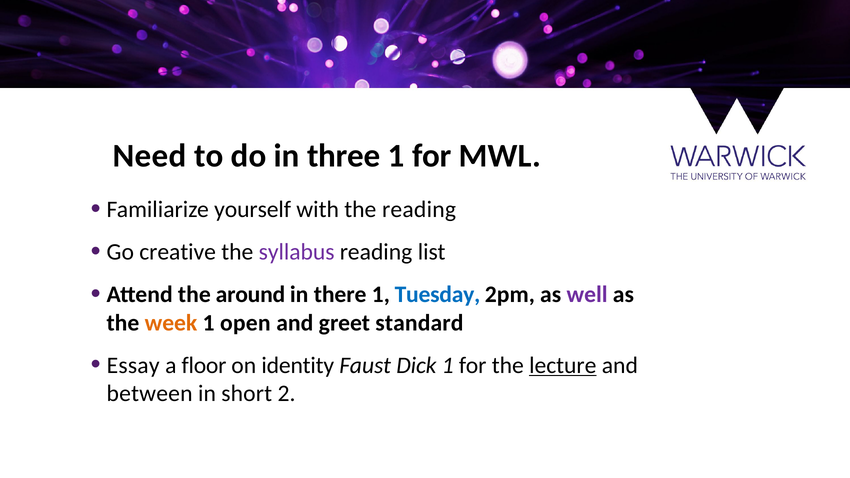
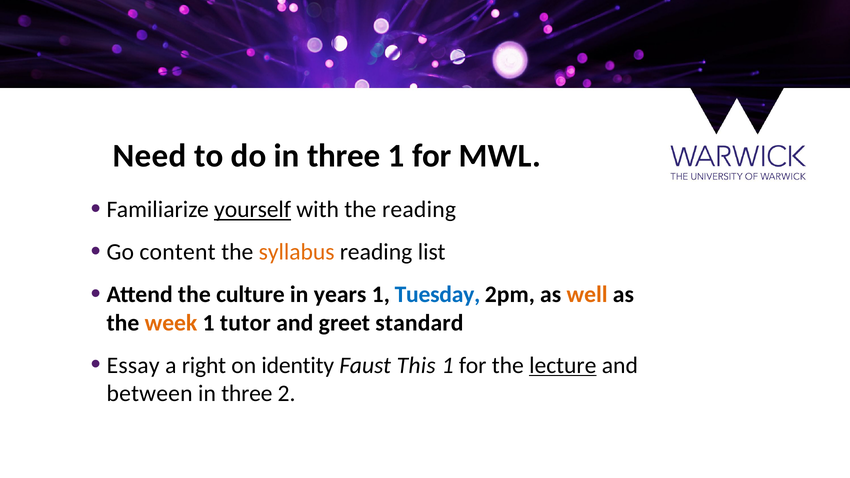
yourself underline: none -> present
creative: creative -> content
syllabus colour: purple -> orange
around: around -> culture
there: there -> years
well colour: purple -> orange
open: open -> tutor
floor: floor -> right
Dick: Dick -> This
short at (247, 394): short -> three
